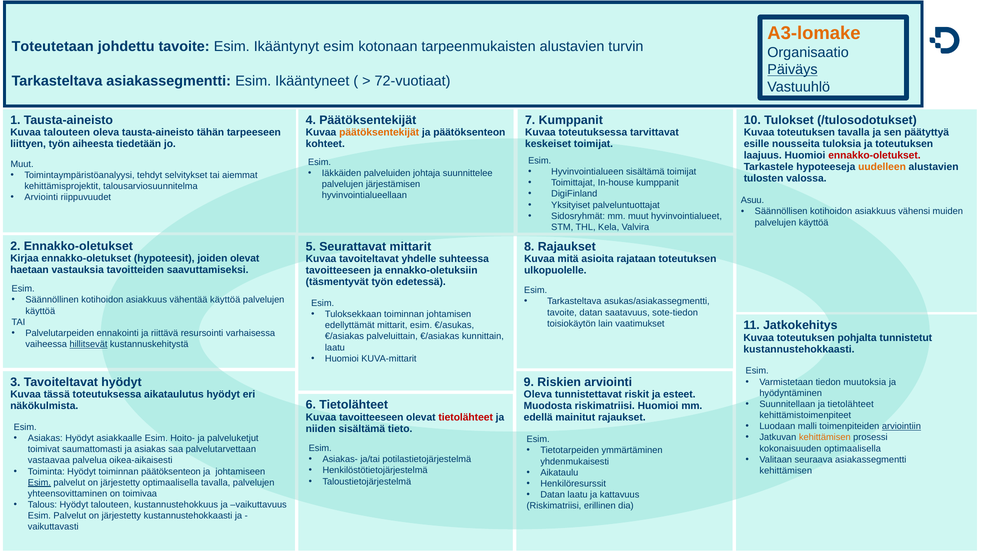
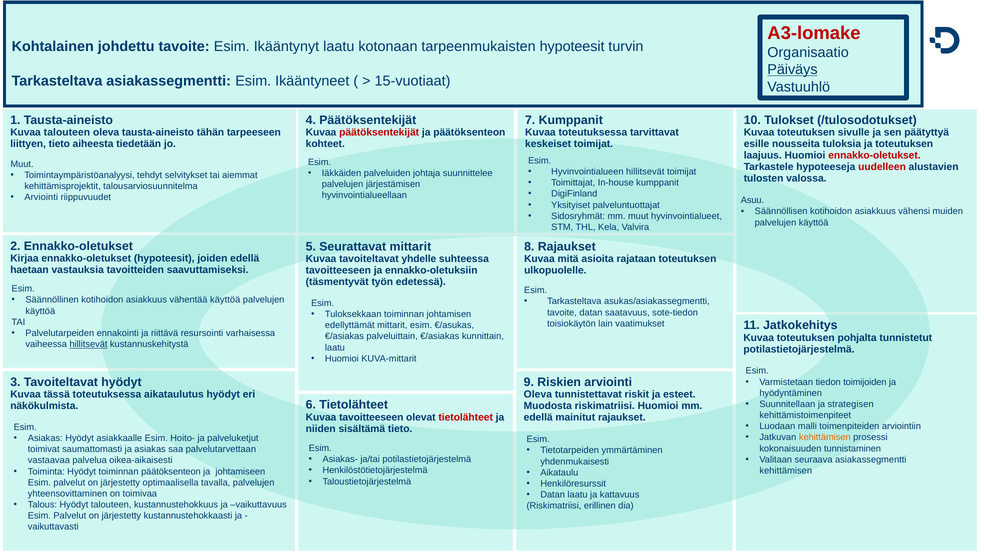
A3-lomake colour: orange -> red
Toteutetaan: Toteutetaan -> Kohtalainen
Ikääntynyt esim: esim -> laatu
tarpeenmukaisten alustavien: alustavien -> hypoteesit
72-vuotiaat: 72-vuotiaat -> 15-vuotiaat
päätöksentekijät at (379, 133) colour: orange -> red
toteutuksen tavalla: tavalla -> sivulle
liittyen työn: työn -> tieto
uudelleen colour: orange -> red
Hyvinvointialueen sisältämä: sisältämä -> hillitsevät
joiden olevat: olevat -> edellä
kustannustehokkaasti at (799, 349): kustannustehokkaasti -> potilastietojärjestelmä
muutoksia: muutoksia -> toimijoiden
ja tietolähteet: tietolähteet -> strategisen
arviointiin underline: present -> none
kokonaisuuden optimaalisella: optimaalisella -> tunnistaminen
Esim at (39, 483) underline: present -> none
